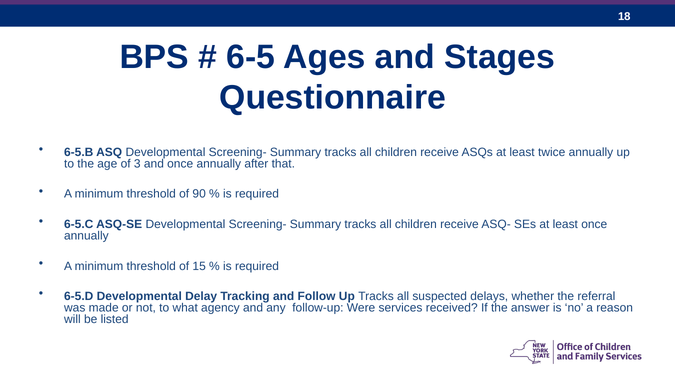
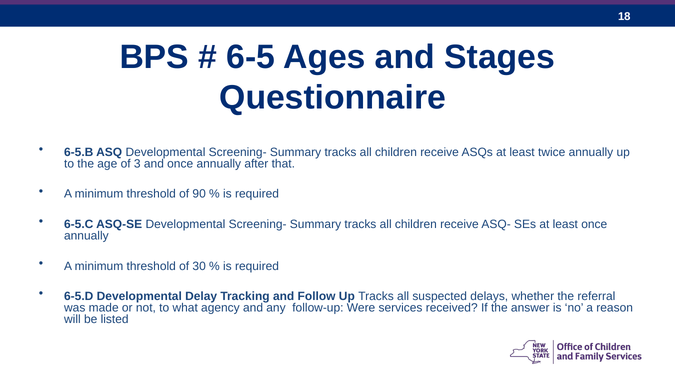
15: 15 -> 30
